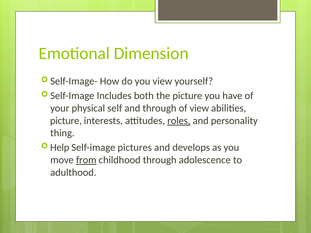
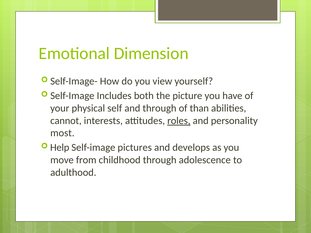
of view: view -> than
picture at (66, 121): picture -> cannot
thing: thing -> most
from underline: present -> none
